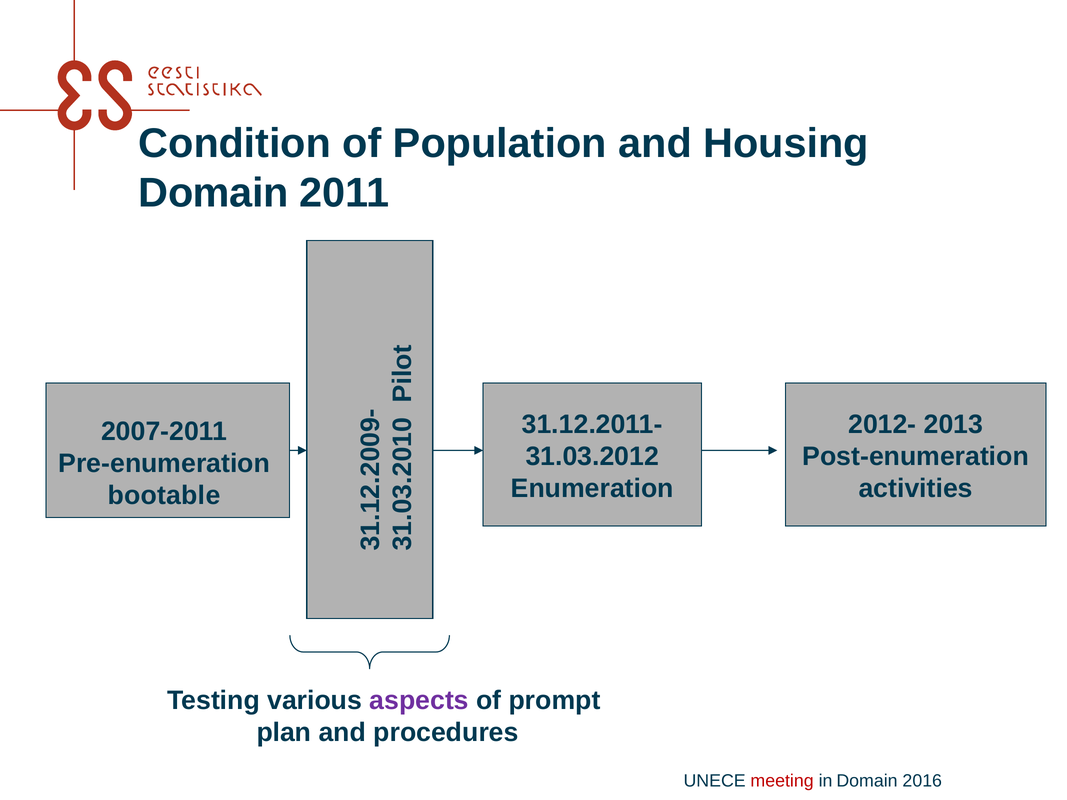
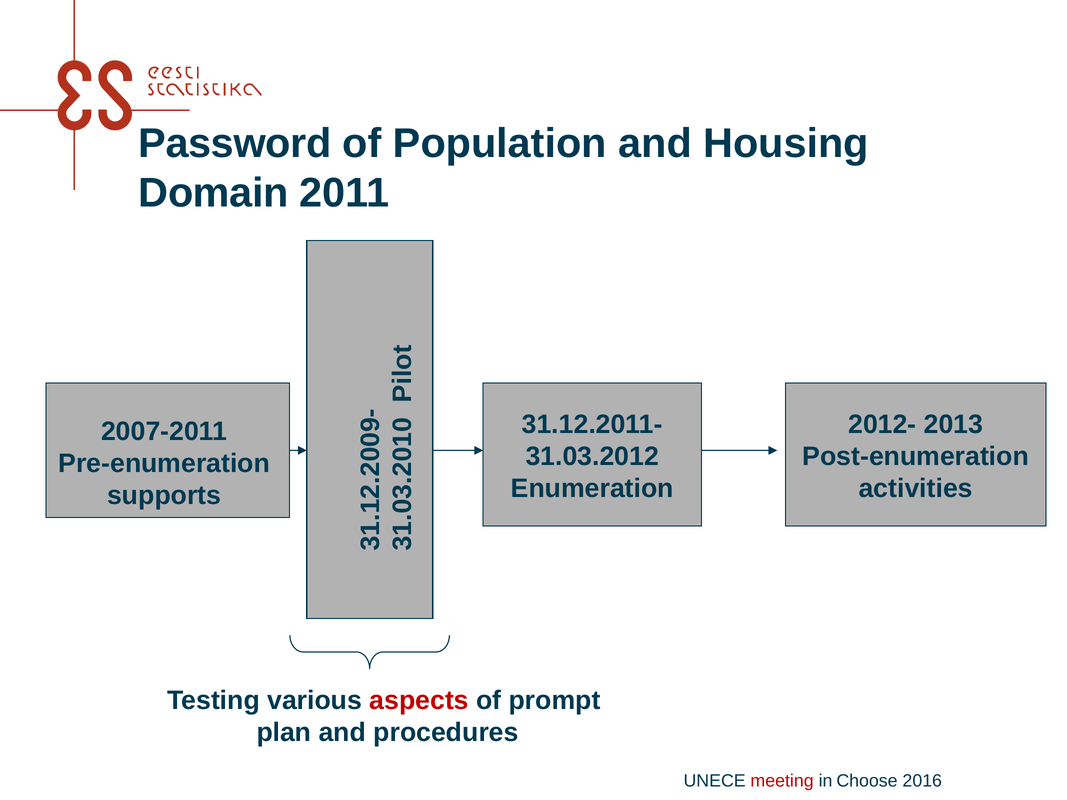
Condition: Condition -> Password
bootable: bootable -> supports
aspects colour: purple -> red
in Domain: Domain -> Choose
